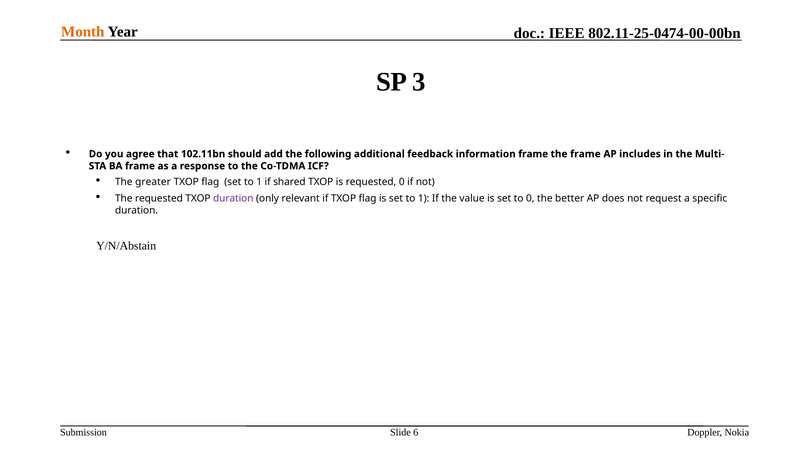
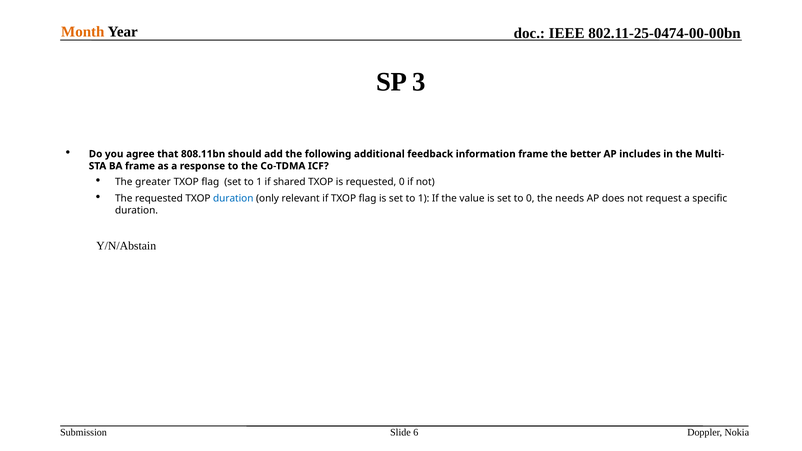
102.11bn: 102.11bn -> 808.11bn
the frame: frame -> better
duration at (233, 198) colour: purple -> blue
better: better -> needs
